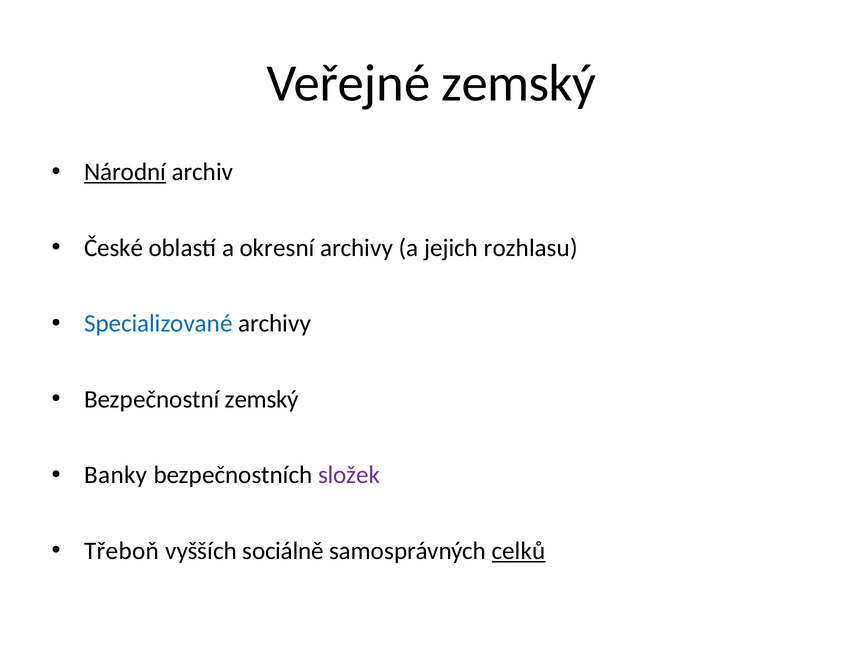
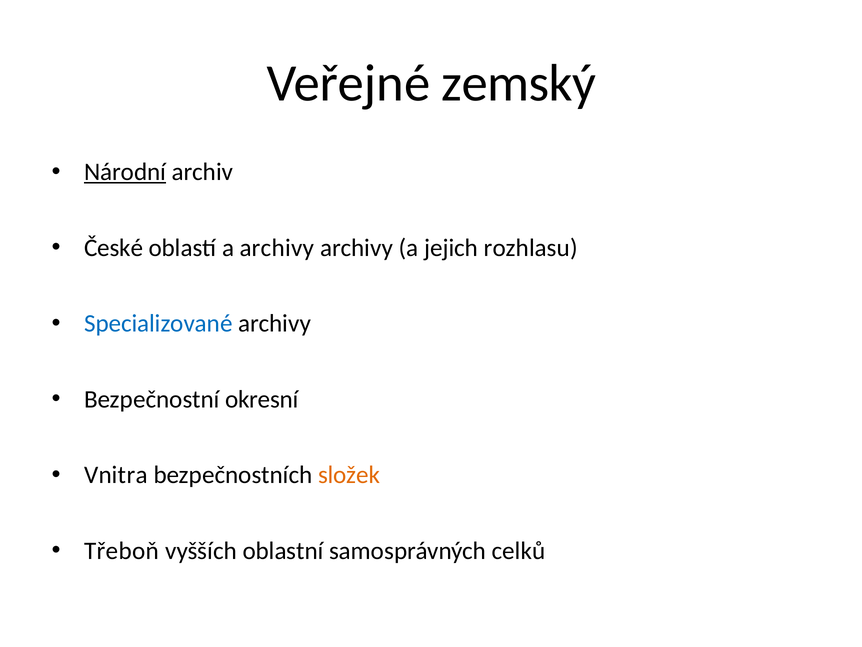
a okresní: okresní -> archivy
Bezpečnostní zemský: zemský -> okresní
Banky: Banky -> Vnitra
složek colour: purple -> orange
sociálně: sociálně -> oblastní
celků underline: present -> none
